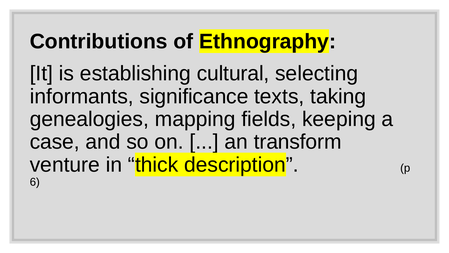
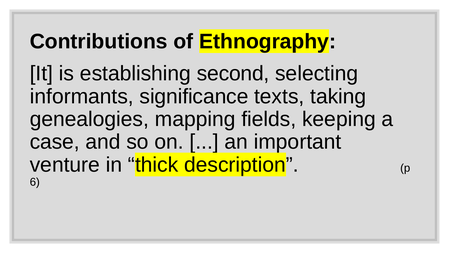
cultural: cultural -> second
transform: transform -> important
